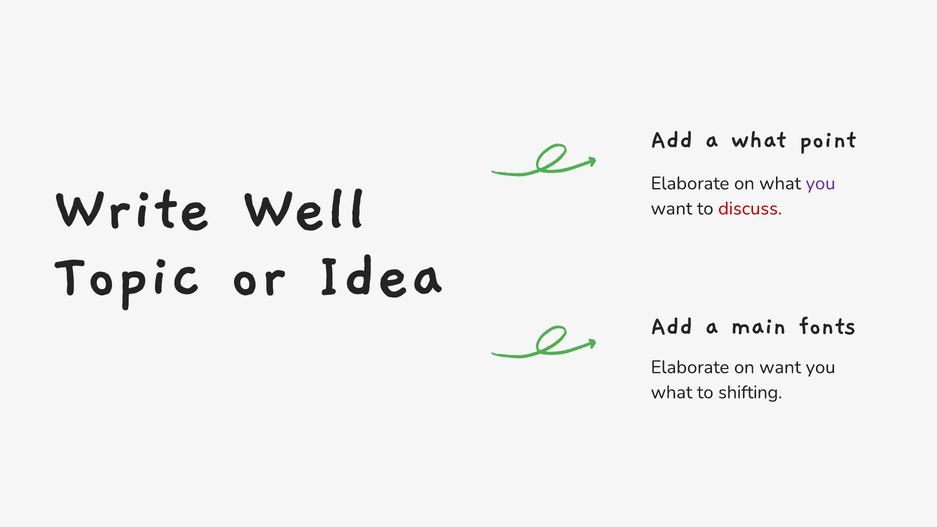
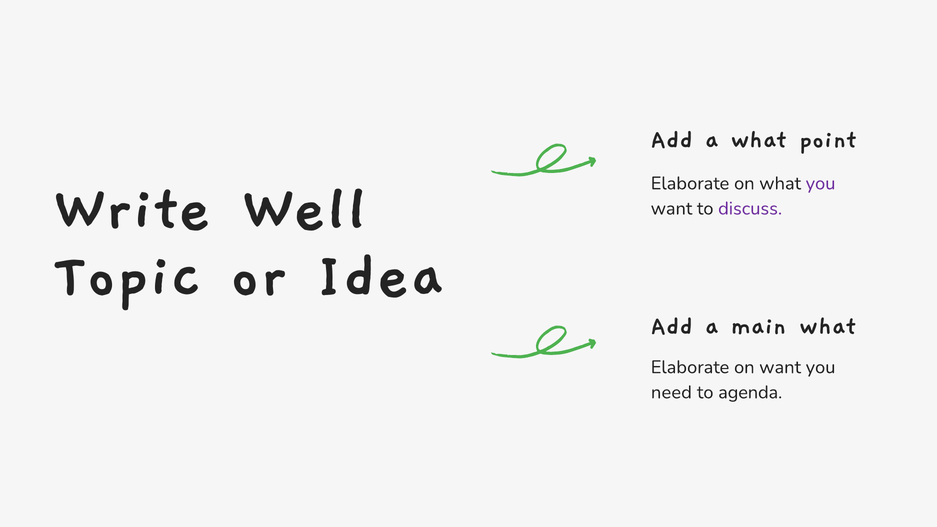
discuss colour: red -> purple
main fonts: fonts -> what
what at (672, 392): what -> need
shifting: shifting -> agenda
